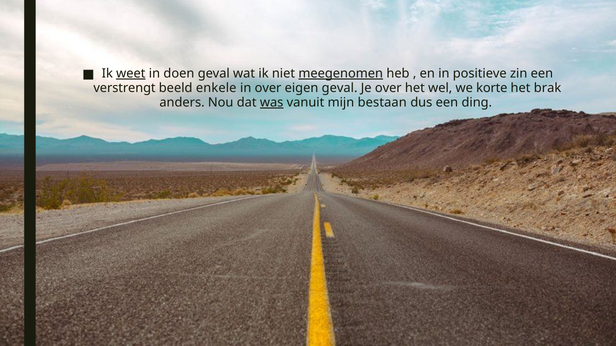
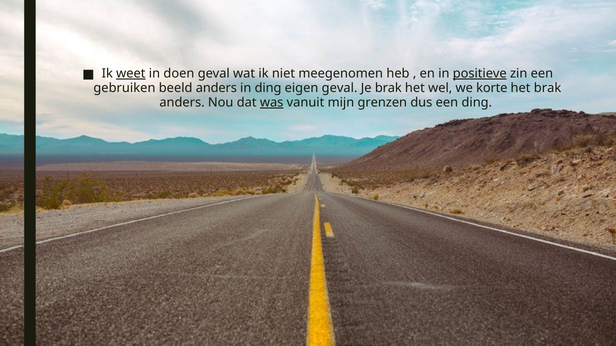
meegenomen underline: present -> none
positieve underline: none -> present
verstrengt: verstrengt -> gebruiken
beeld enkele: enkele -> anders
in over: over -> ding
Je over: over -> brak
bestaan: bestaan -> grenzen
